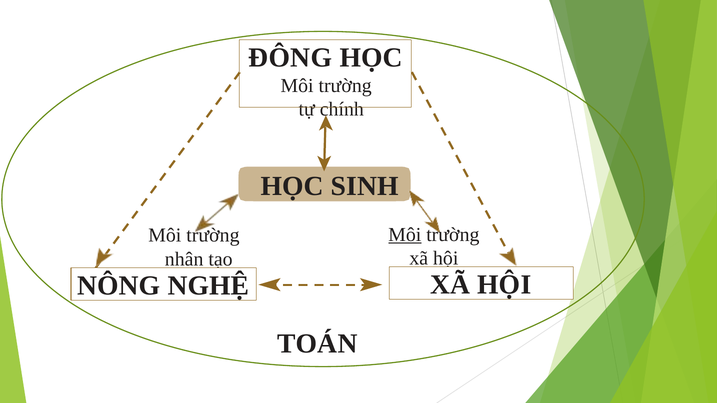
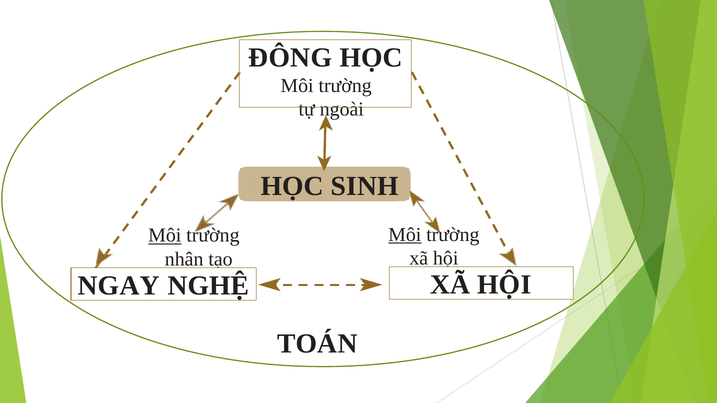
chính: chính -> ngoài
Môi at (165, 236) underline: none -> present
NÔNG: NÔNG -> NGAY
